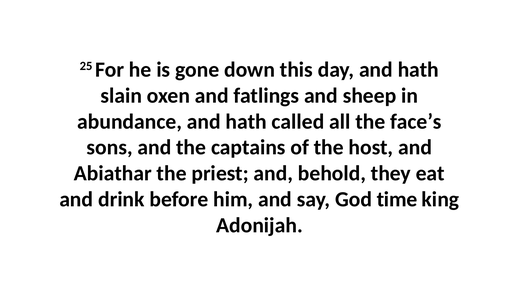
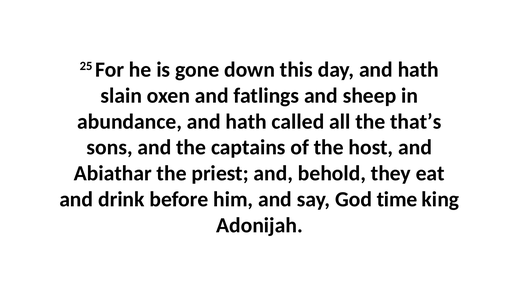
face’s: face’s -> that’s
